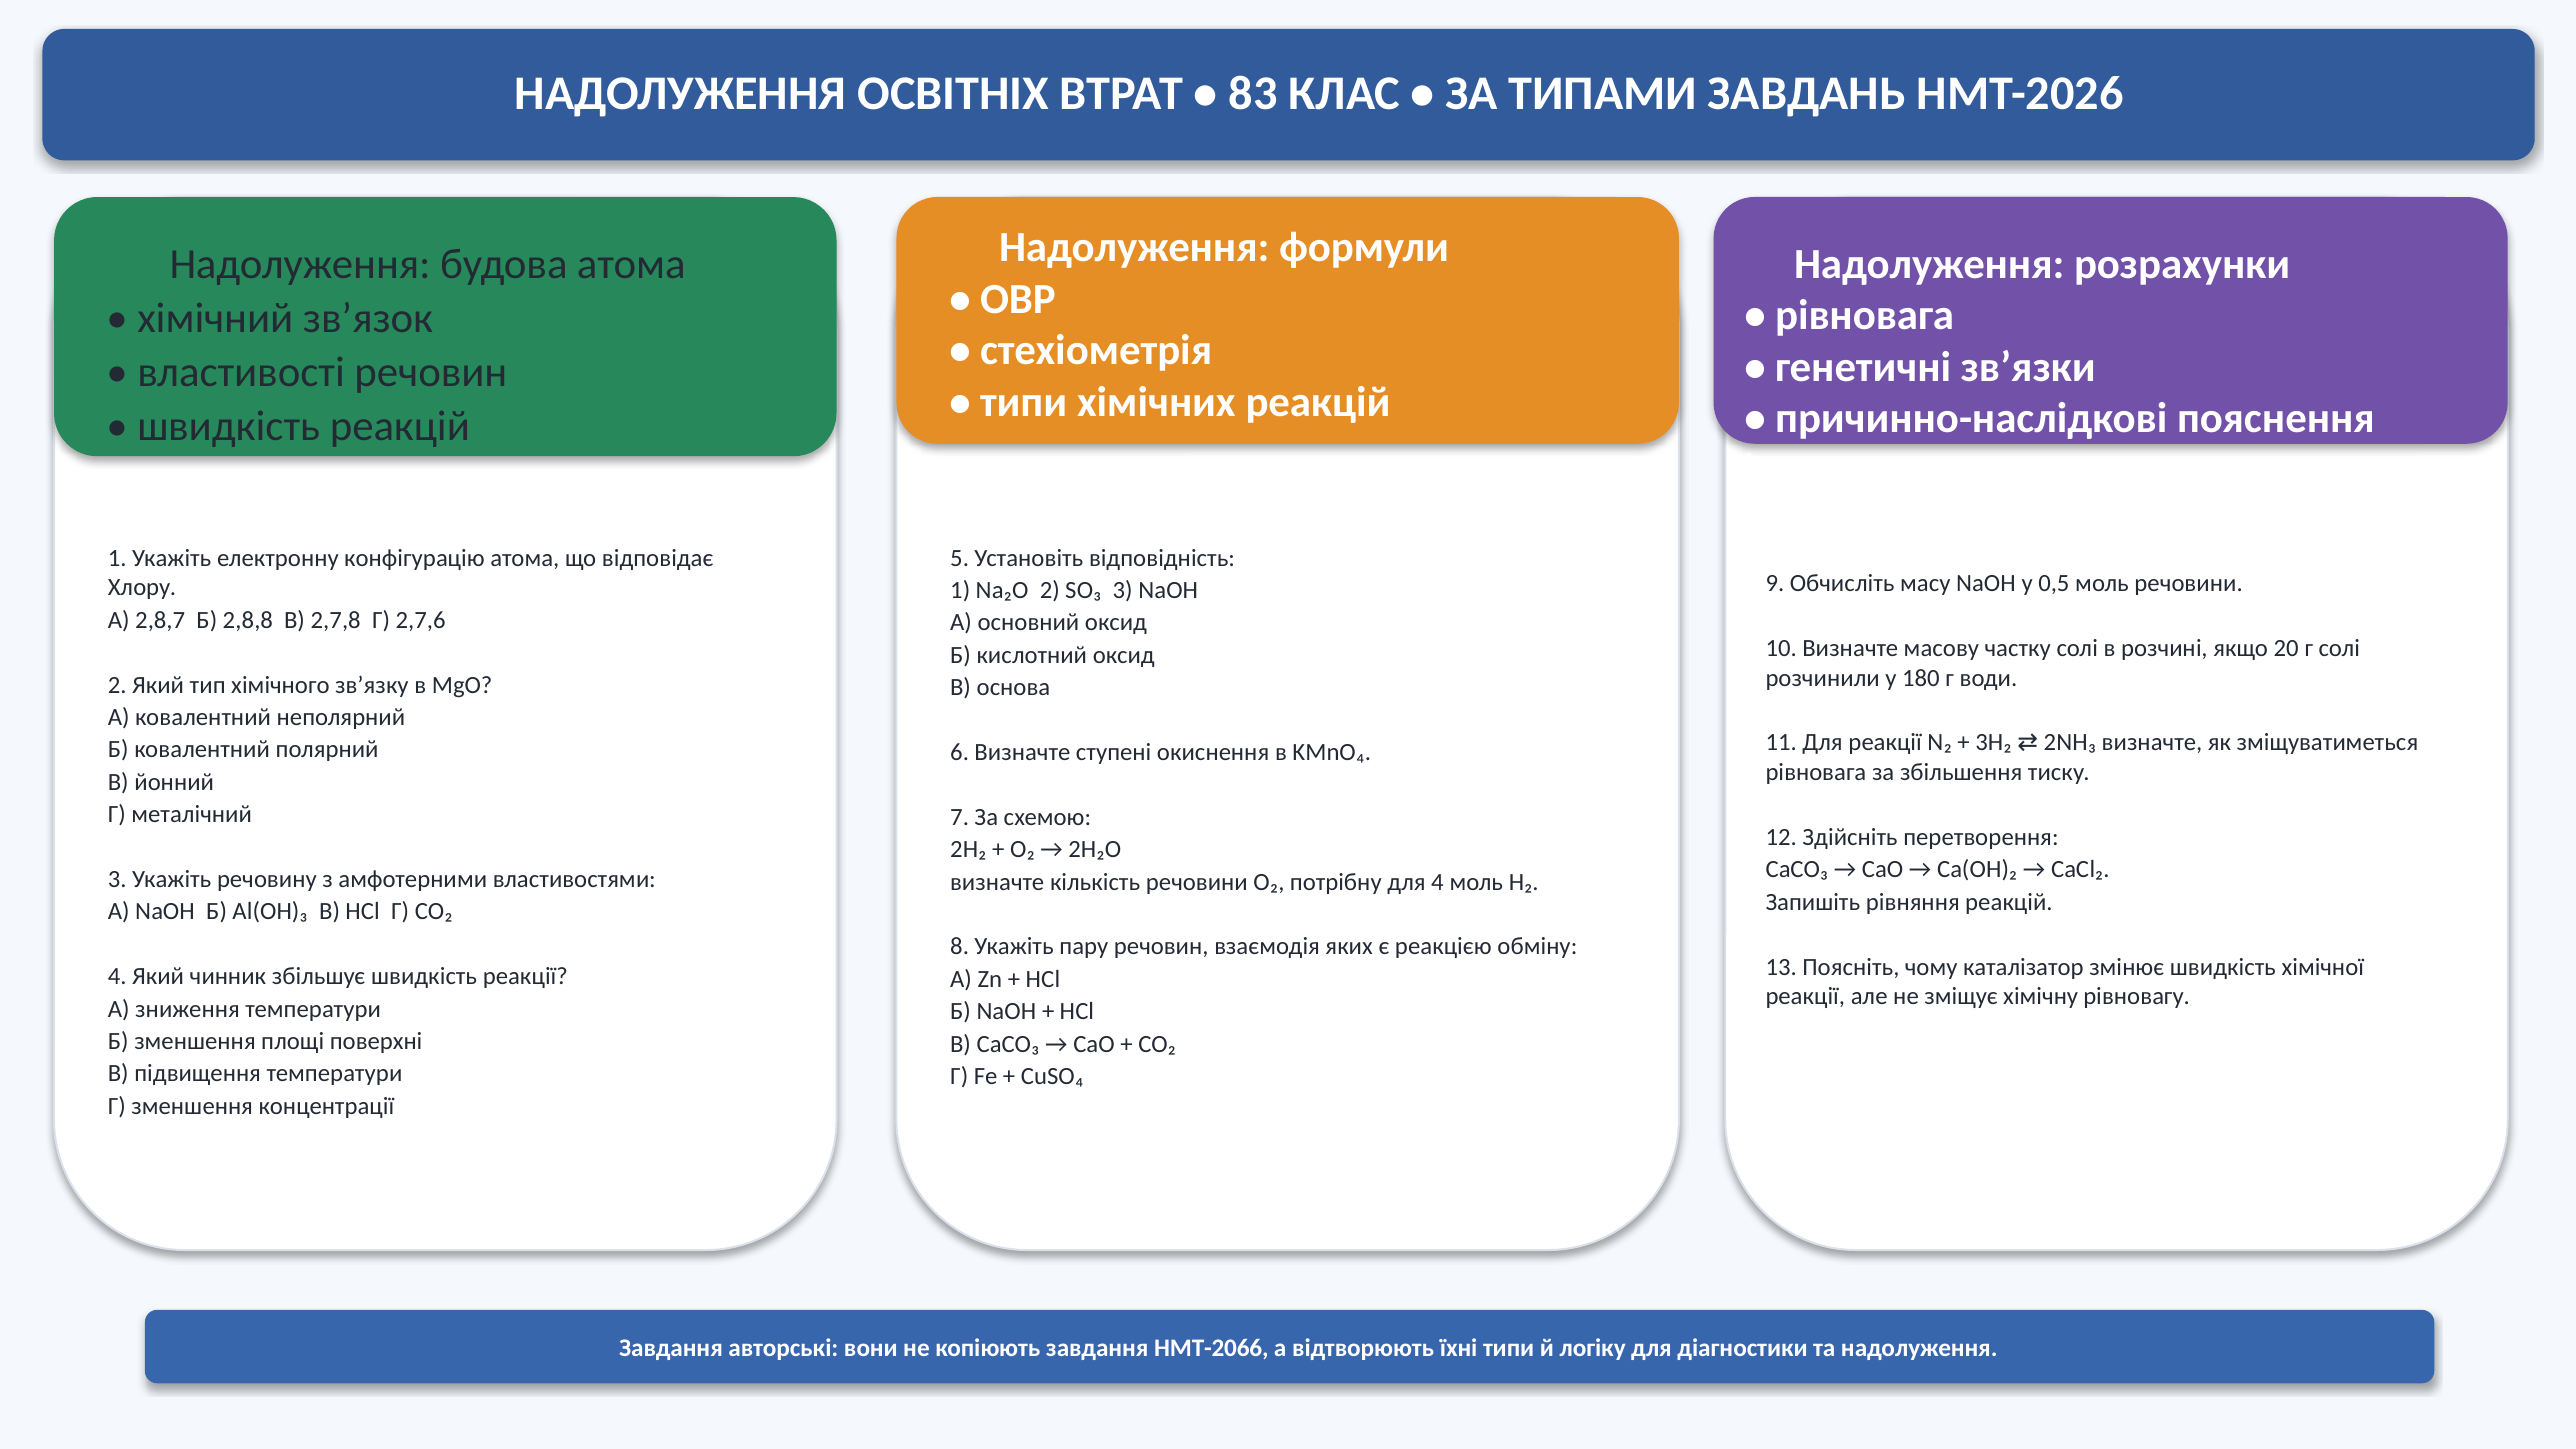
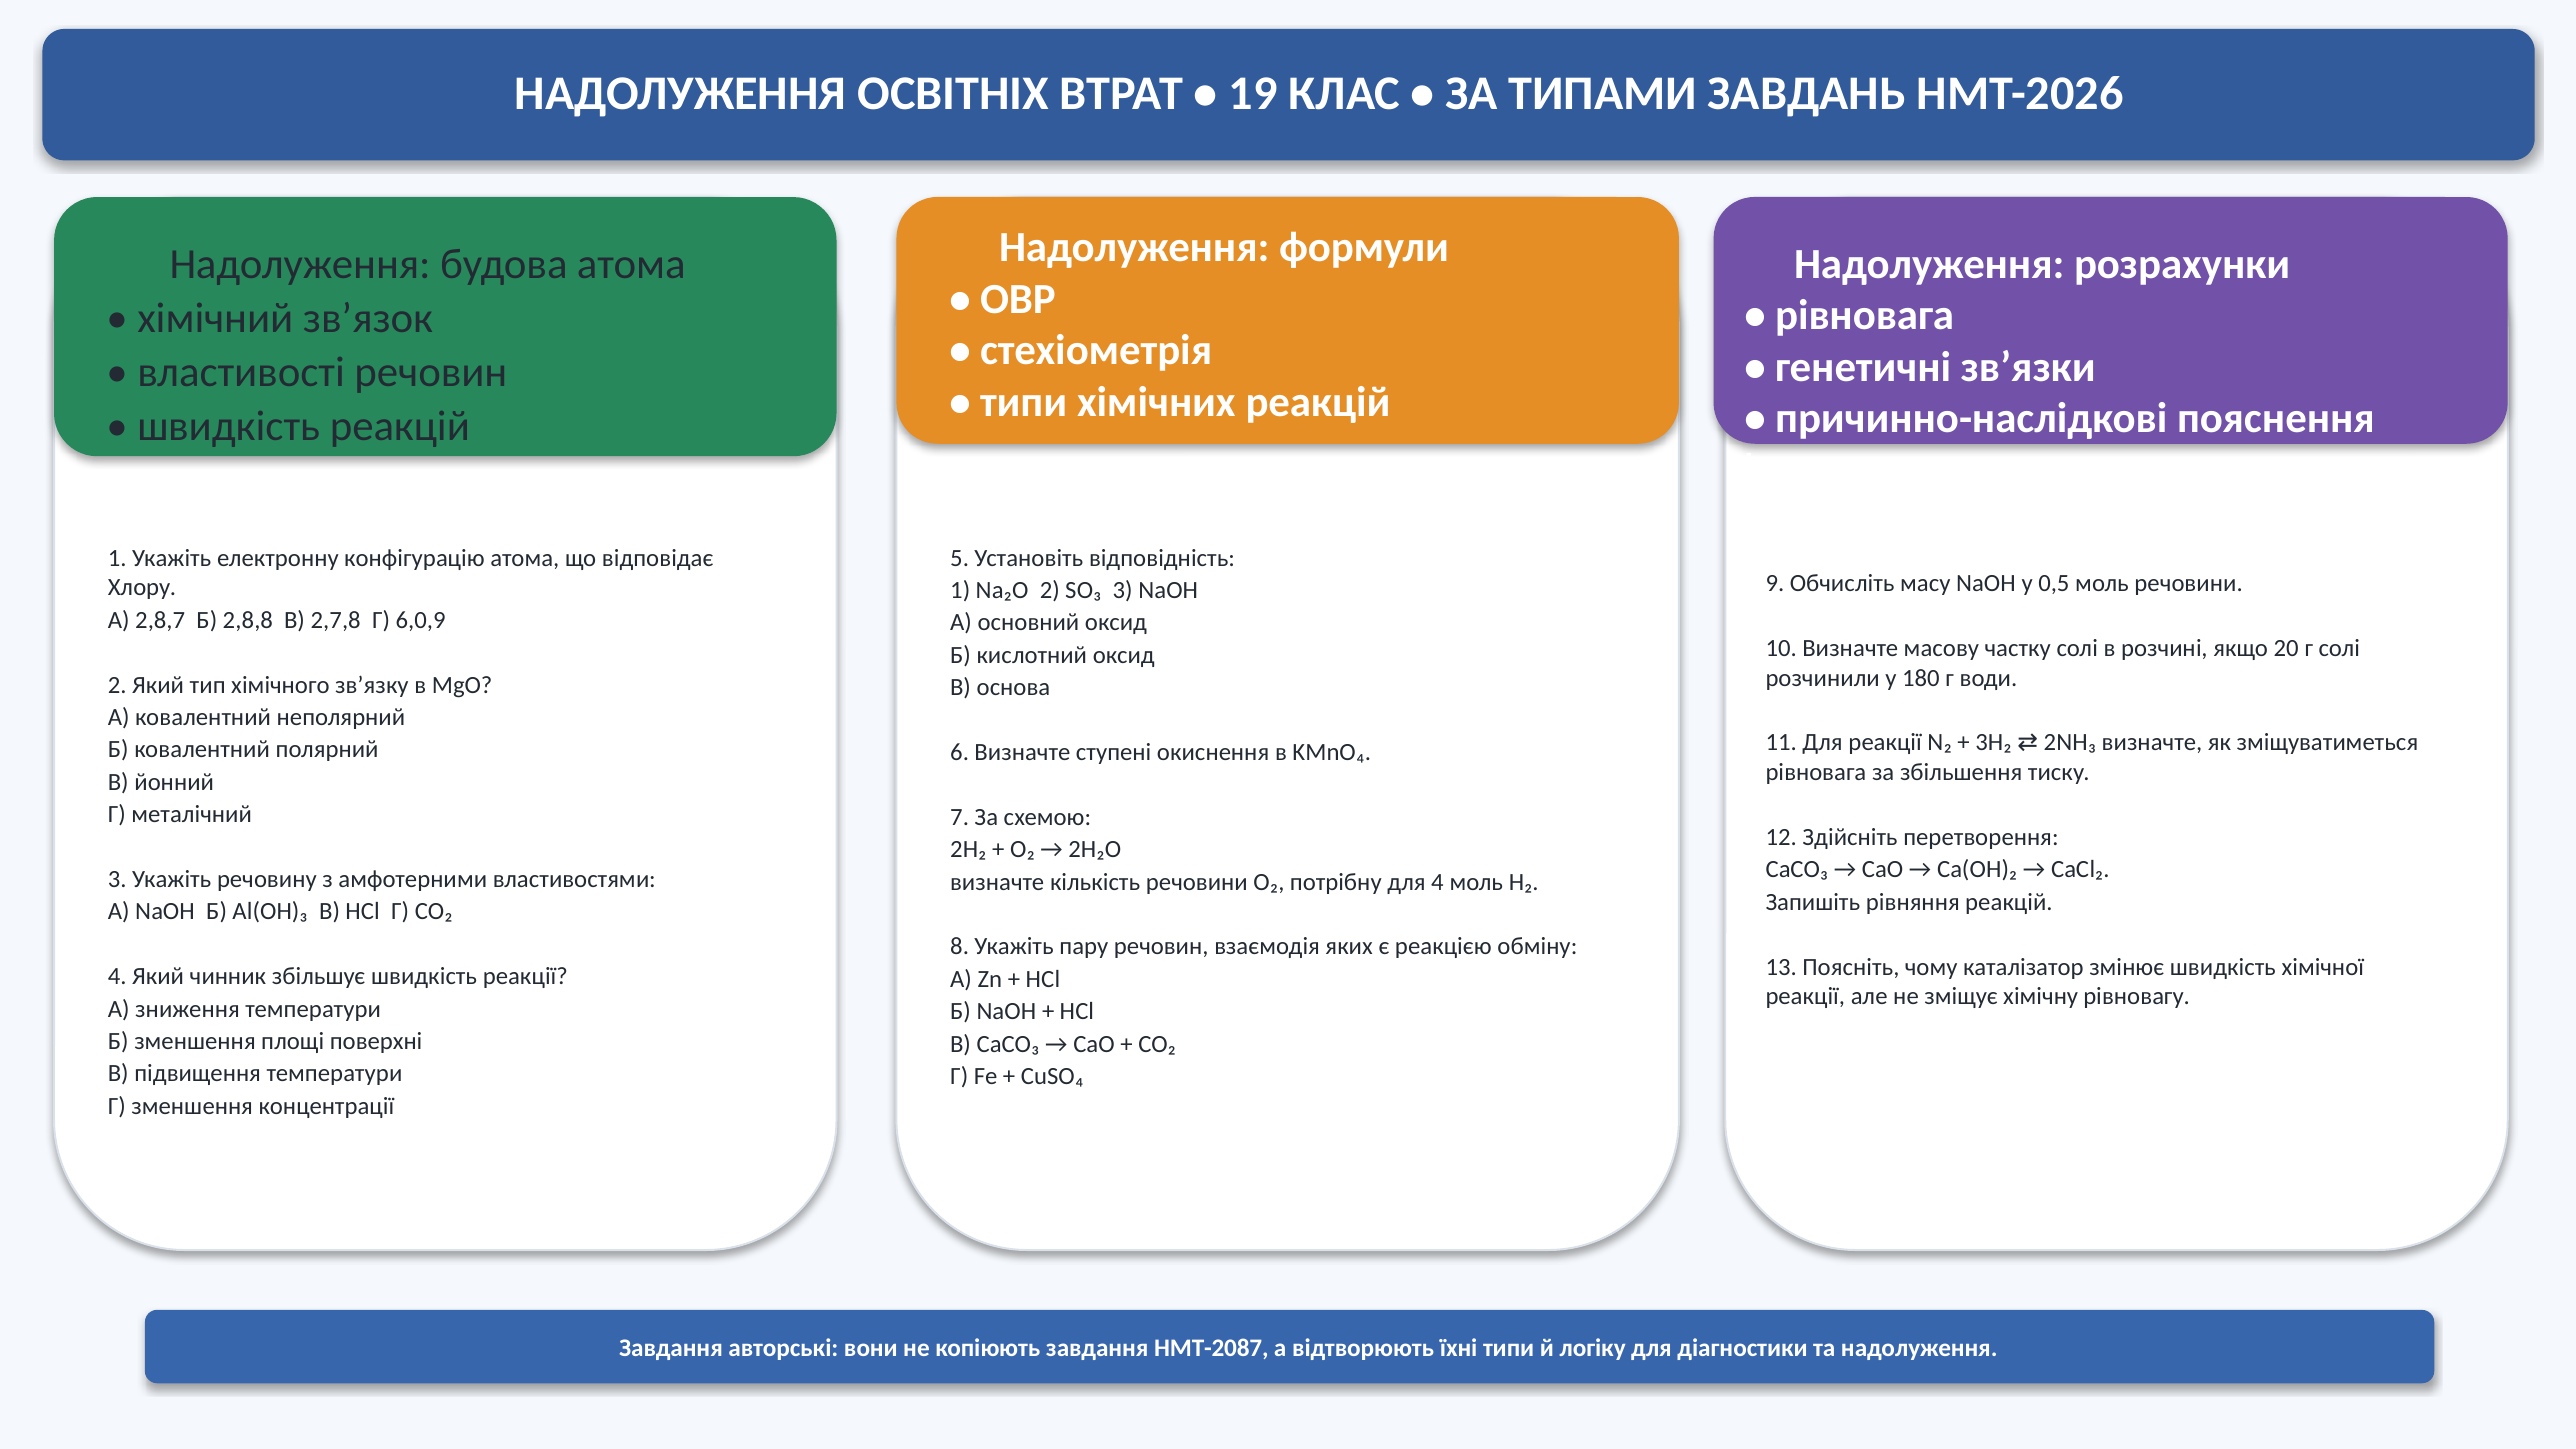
83: 83 -> 19
2,7,6: 2,7,6 -> 6,0,9
НМТ-2066: НМТ-2066 -> НМТ-2087
